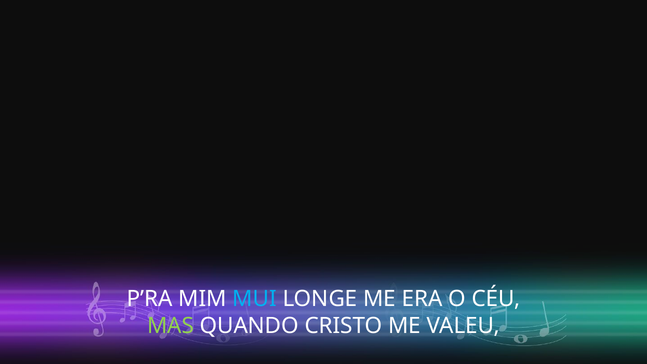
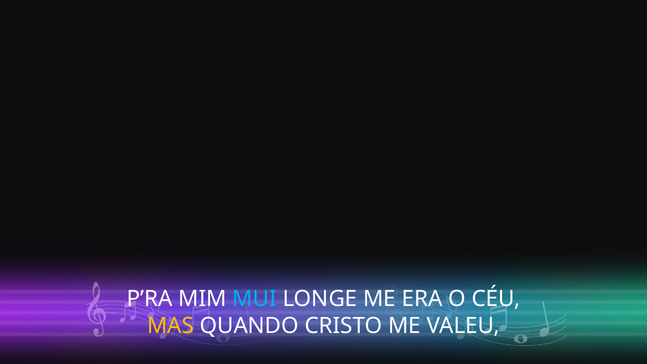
MAS colour: light green -> yellow
